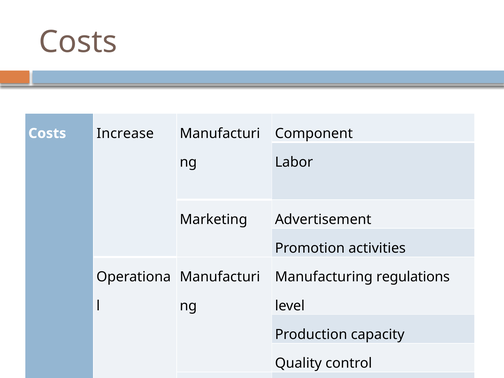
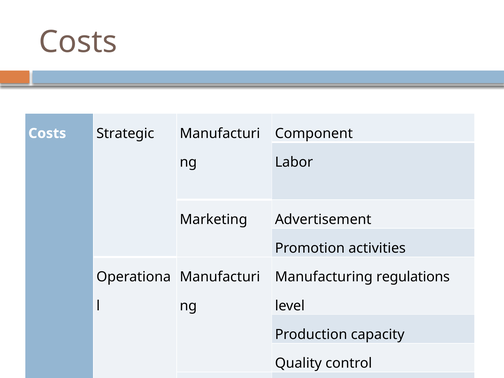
Increase: Increase -> Strategic
